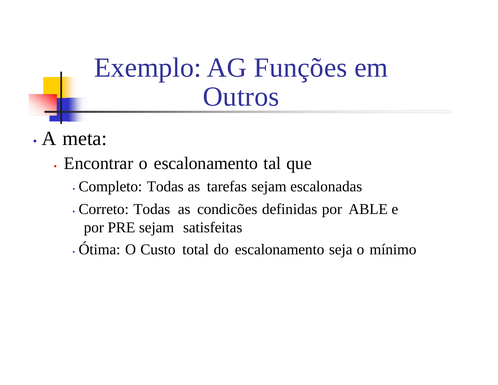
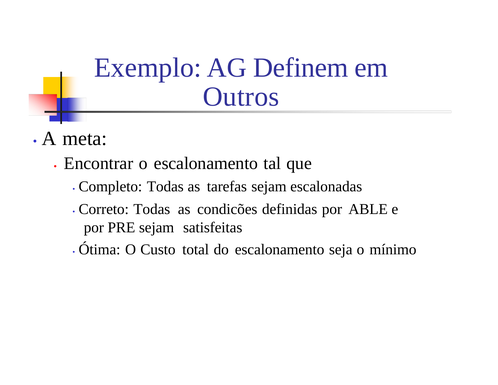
Funções: Funções -> Definem
